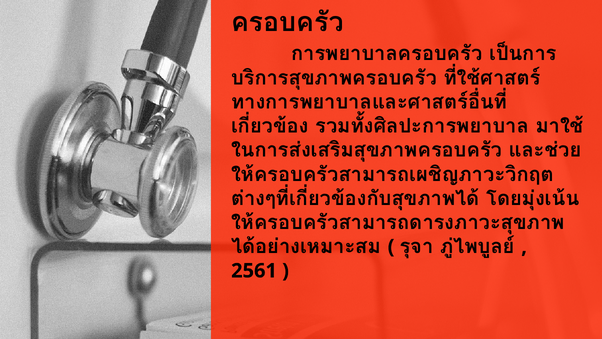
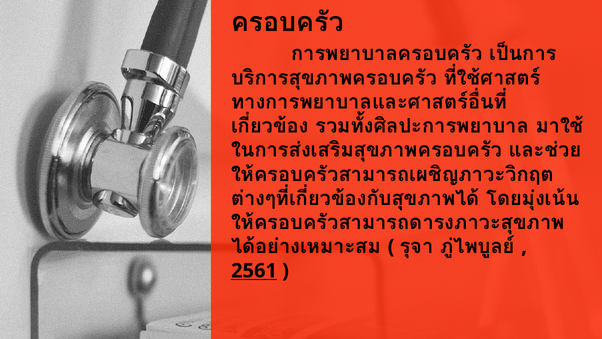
2561 underline: none -> present
